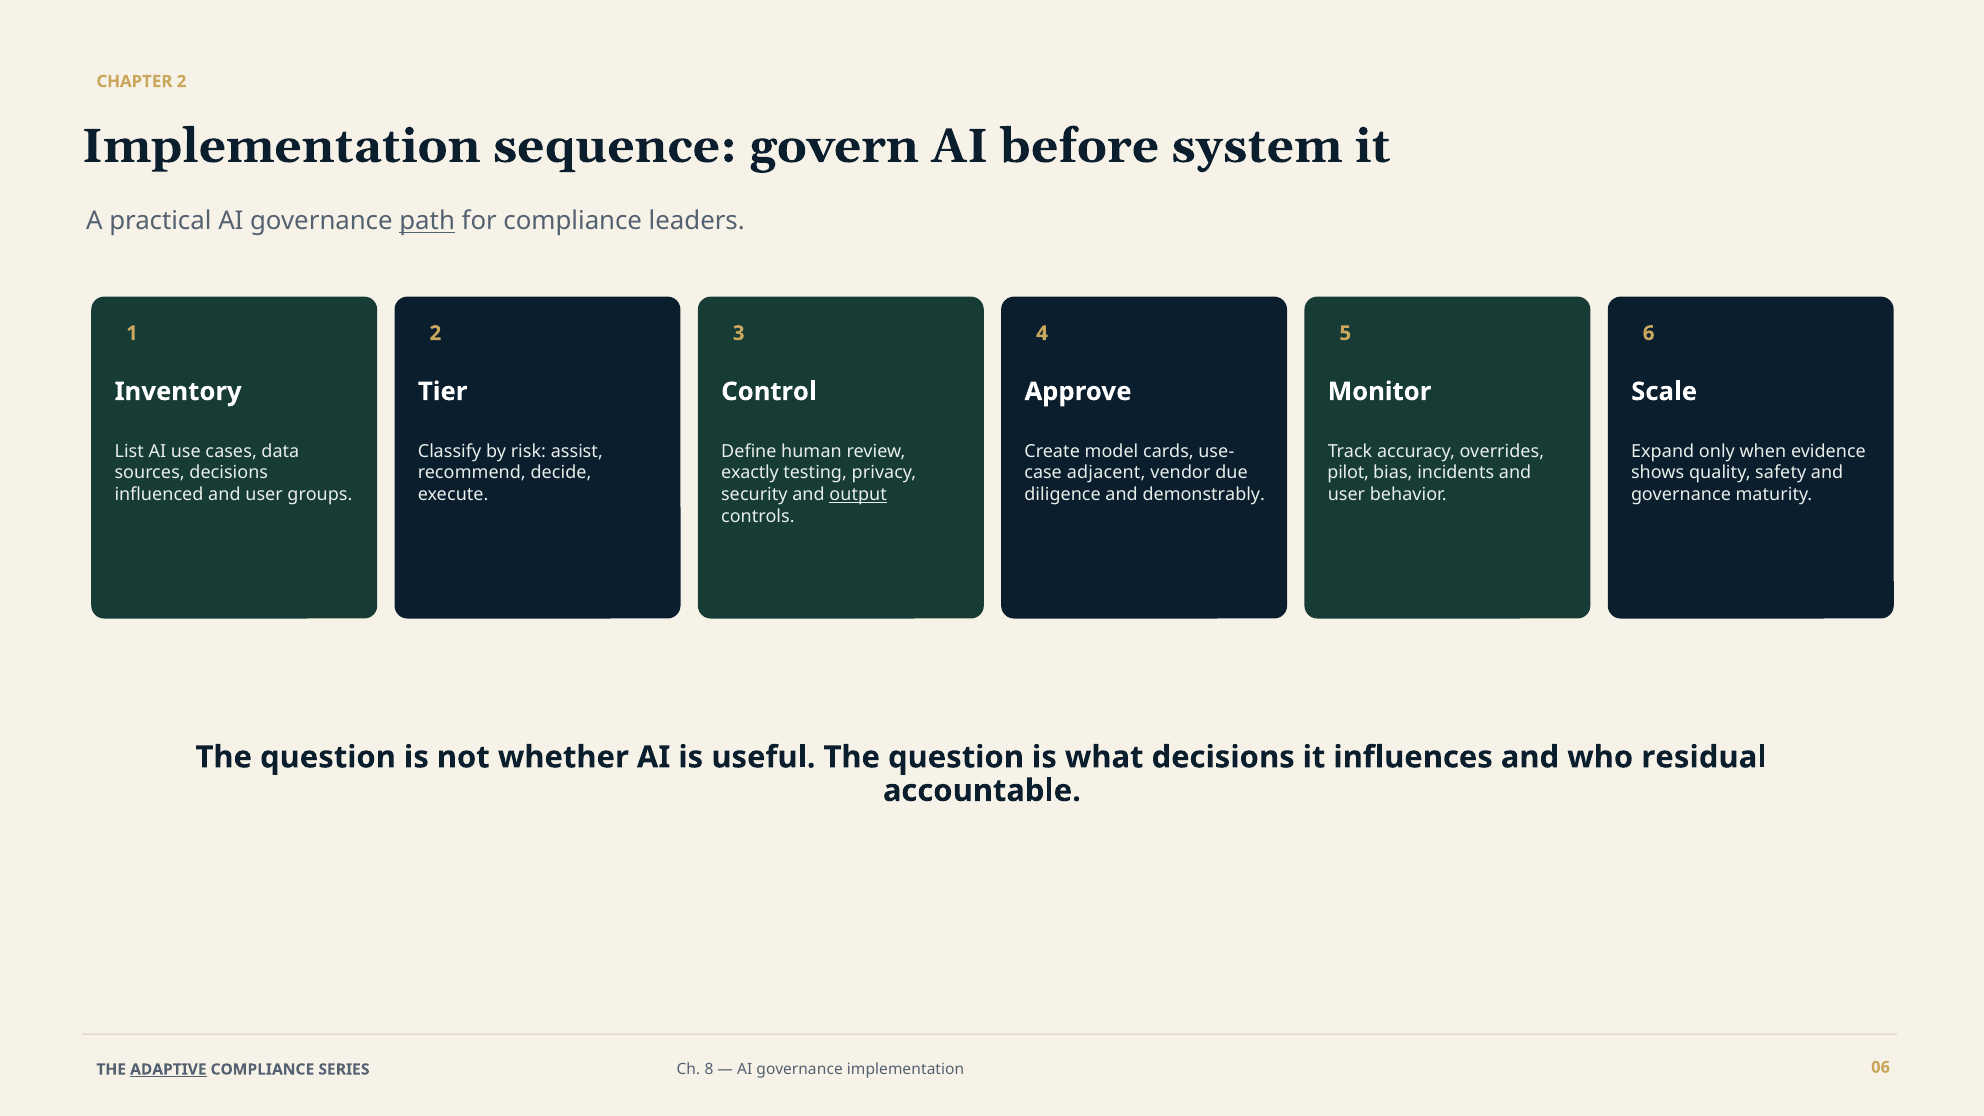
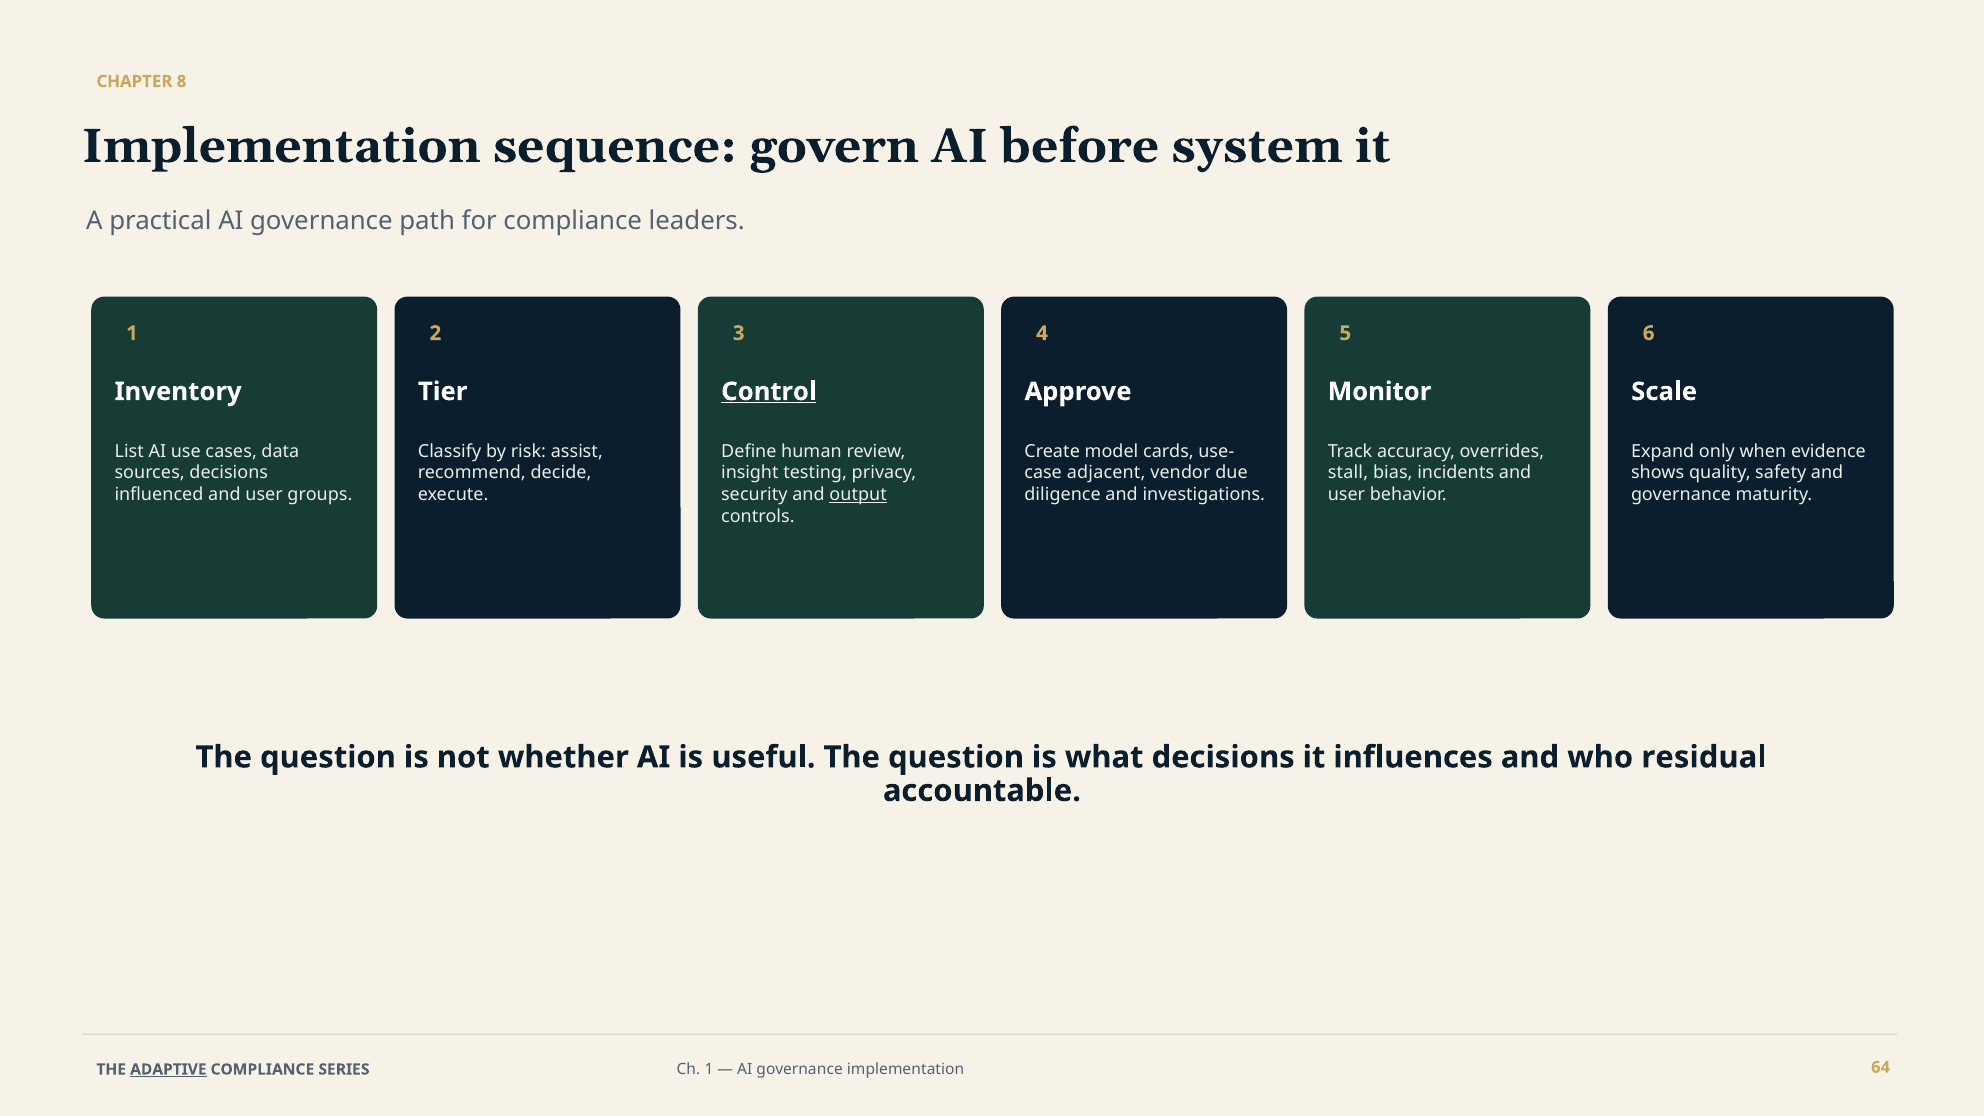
CHAPTER 2: 2 -> 8
path underline: present -> none
Control underline: none -> present
exactly: exactly -> insight
pilot: pilot -> stall
demonstrably: demonstrably -> investigations
Ch 8: 8 -> 1
06: 06 -> 64
